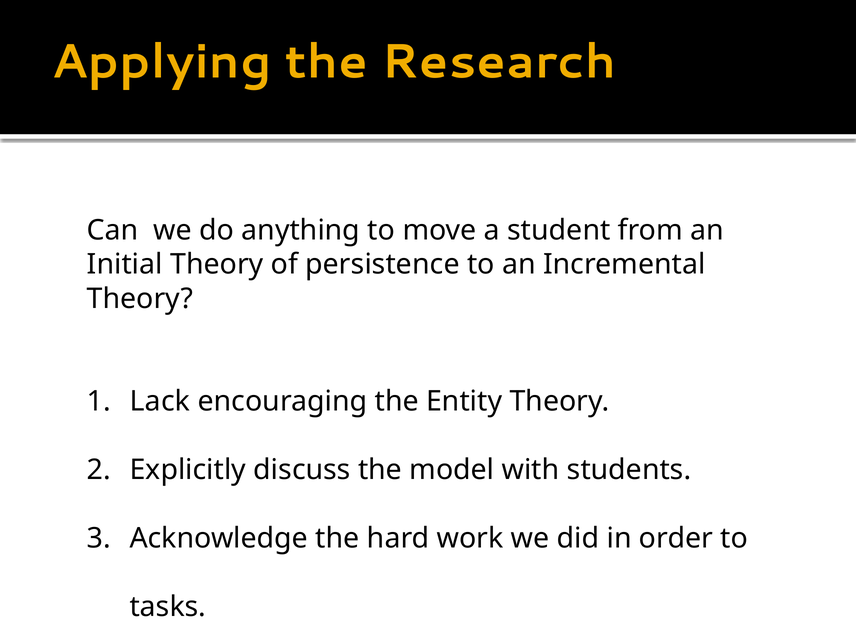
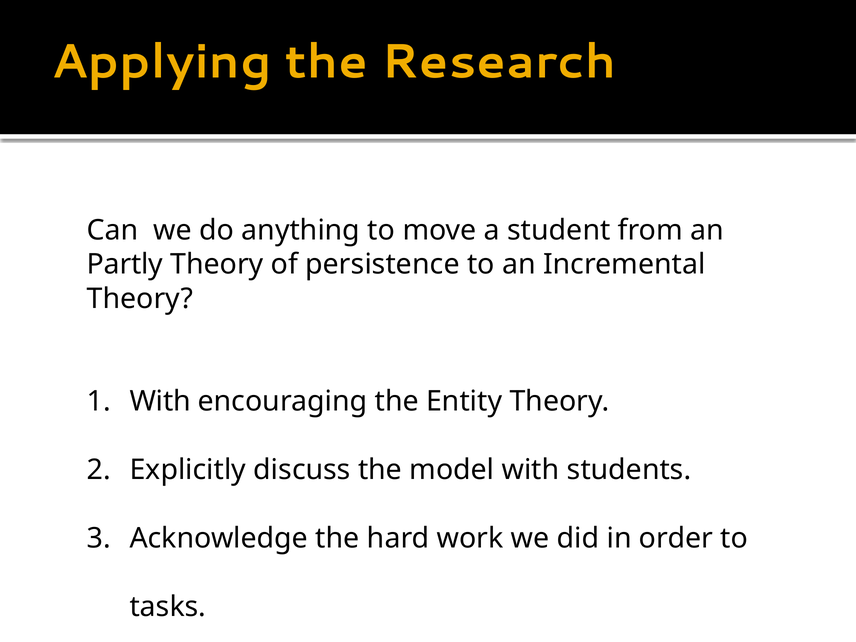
Initial: Initial -> Partly
Lack at (160, 401): Lack -> With
